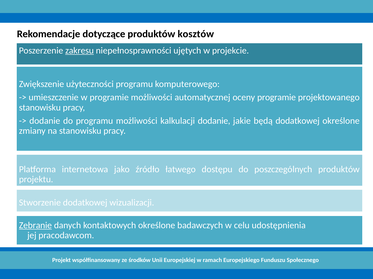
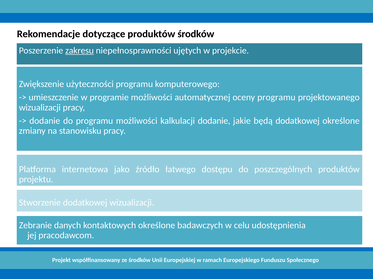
produktów kosztów: kosztów -> środków
oceny programie: programie -> programu
stanowisku at (40, 108): stanowisku -> wizualizacji
Zebranie underline: present -> none
